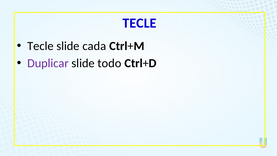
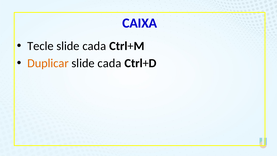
TECLE at (140, 23): TECLE -> CAIXA
Duplicar colour: purple -> orange
todo at (109, 63): todo -> cada
